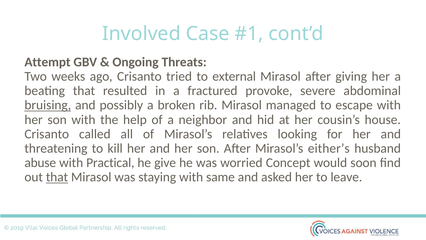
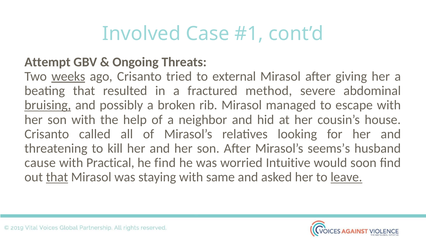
weeks underline: none -> present
provoke: provoke -> method
either’s: either’s -> seems’s
abuse: abuse -> cause
he give: give -> find
Concept: Concept -> Intuitive
leave underline: none -> present
